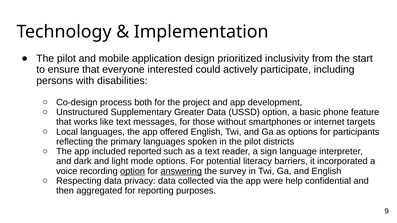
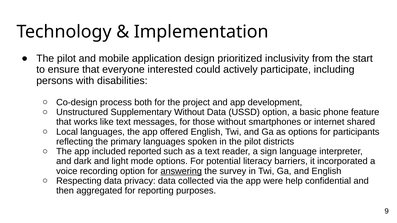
Supplementary Greater: Greater -> Without
targets: targets -> shared
option at (133, 171) underline: present -> none
